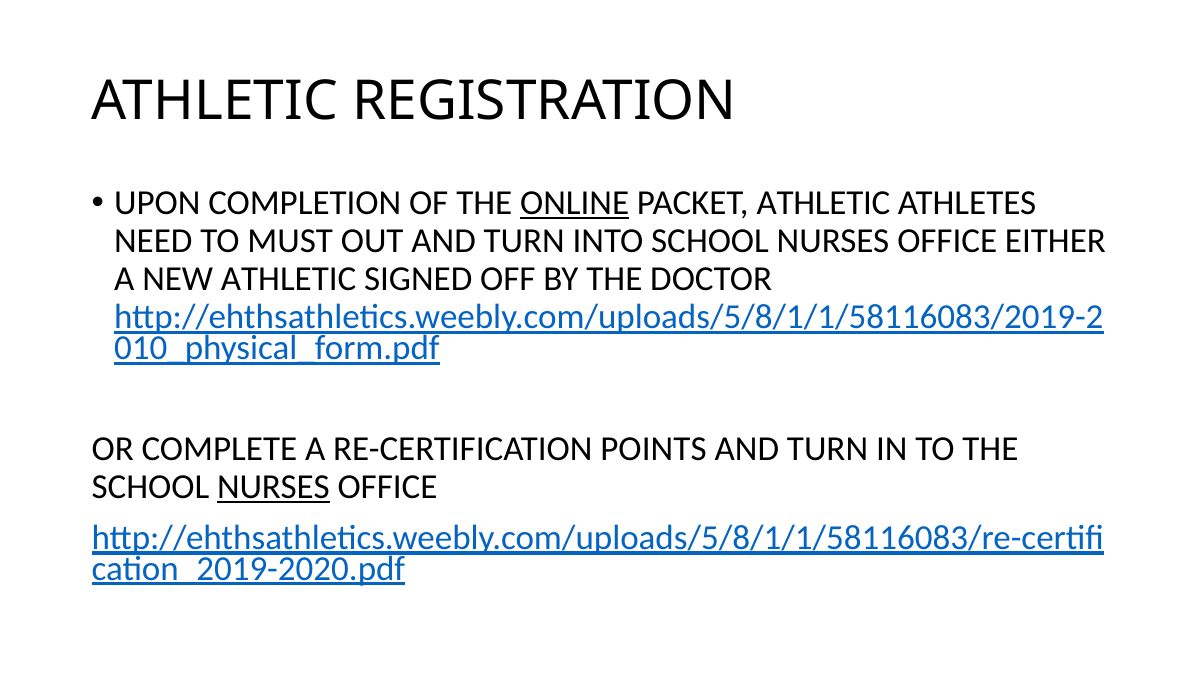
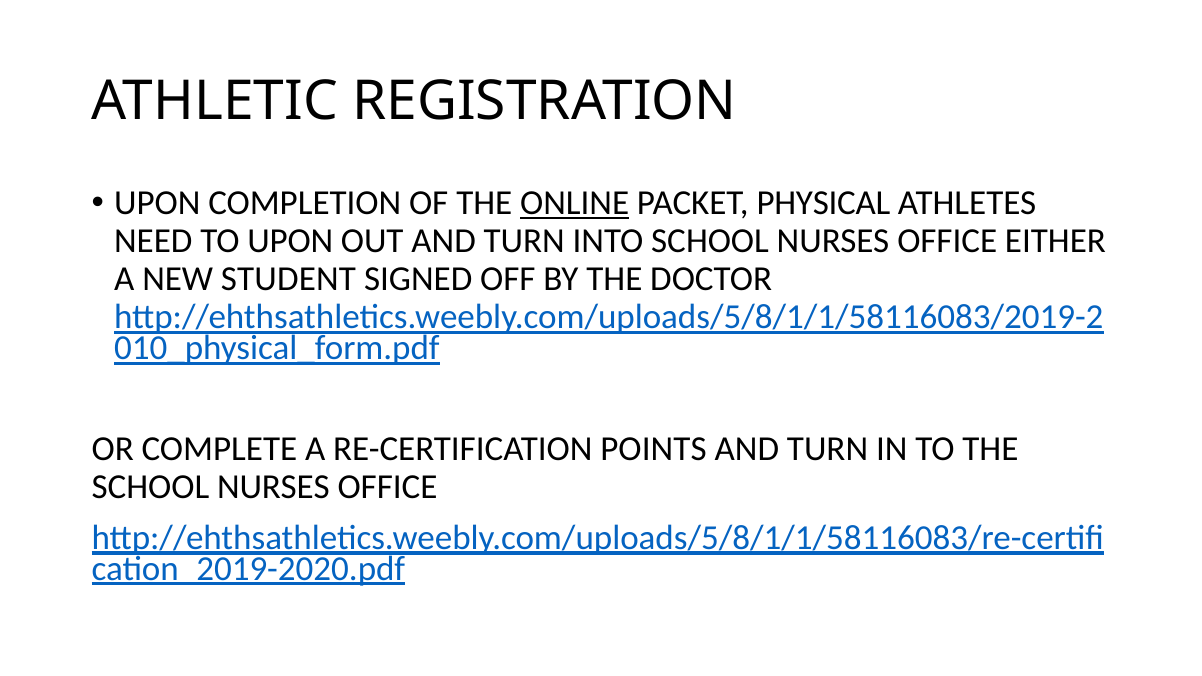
PACKET ATHLETIC: ATHLETIC -> PHYSICAL
TO MUST: MUST -> UPON
NEW ATHLETIC: ATHLETIC -> STUDENT
NURSES at (273, 487) underline: present -> none
